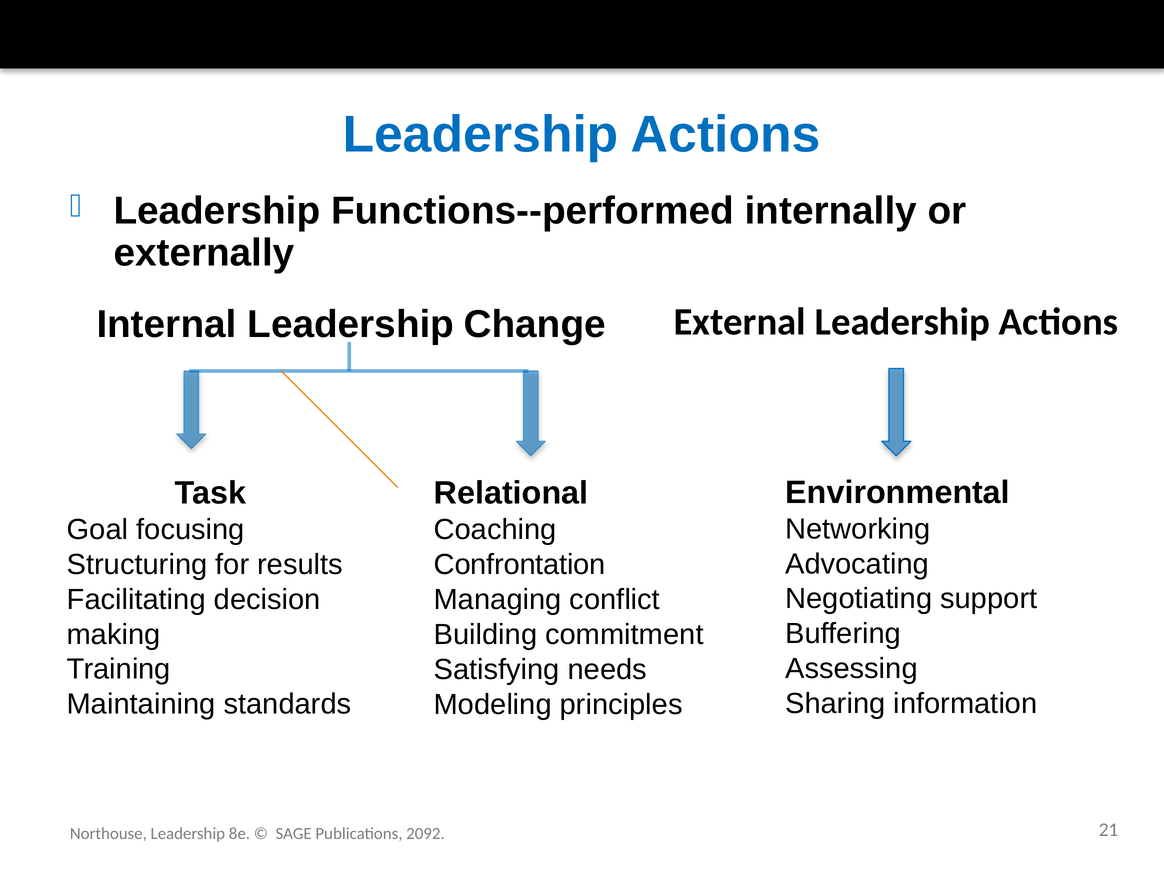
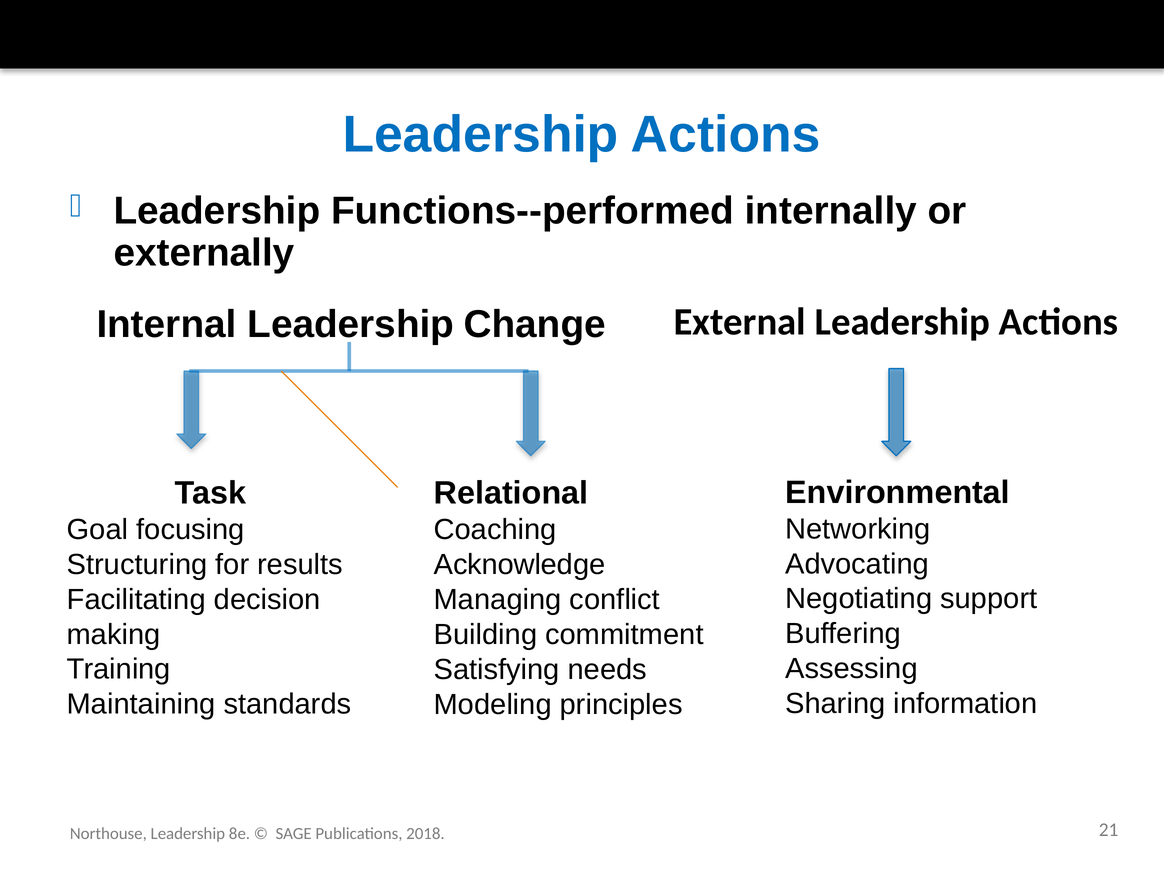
Confrontation: Confrontation -> Acknowledge
2092: 2092 -> 2018
